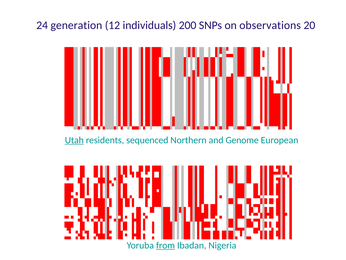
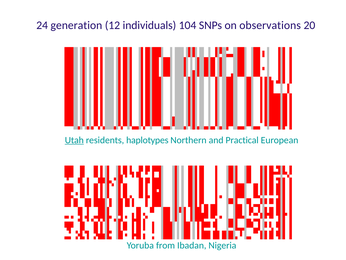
200: 200 -> 104
sequenced: sequenced -> haplotypes
Genome: Genome -> Practical
from underline: present -> none
